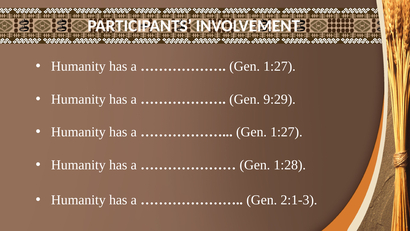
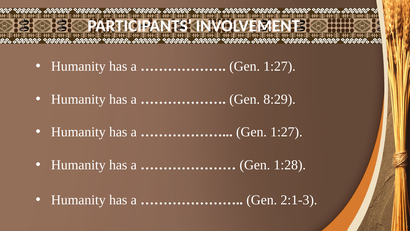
9:29: 9:29 -> 8:29
